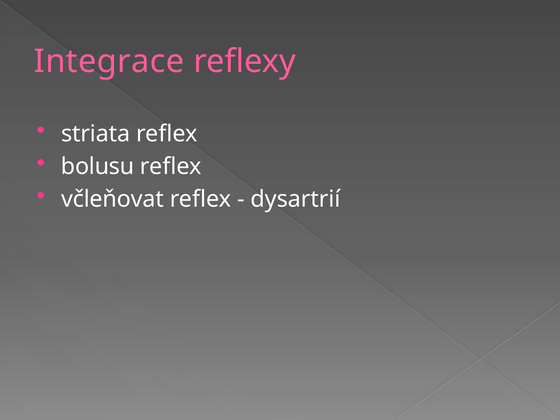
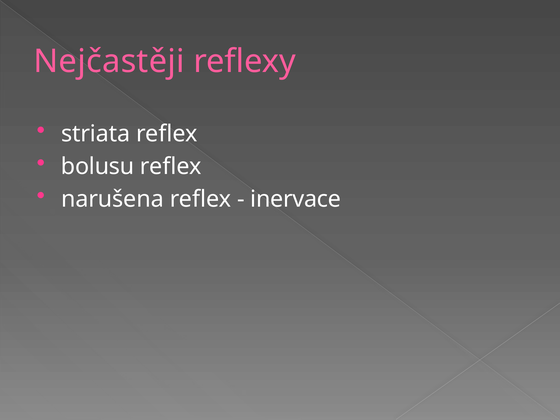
Integrace: Integrace -> Nejčastěji
včleňovat: včleňovat -> narušena
dysartrií: dysartrií -> inervace
